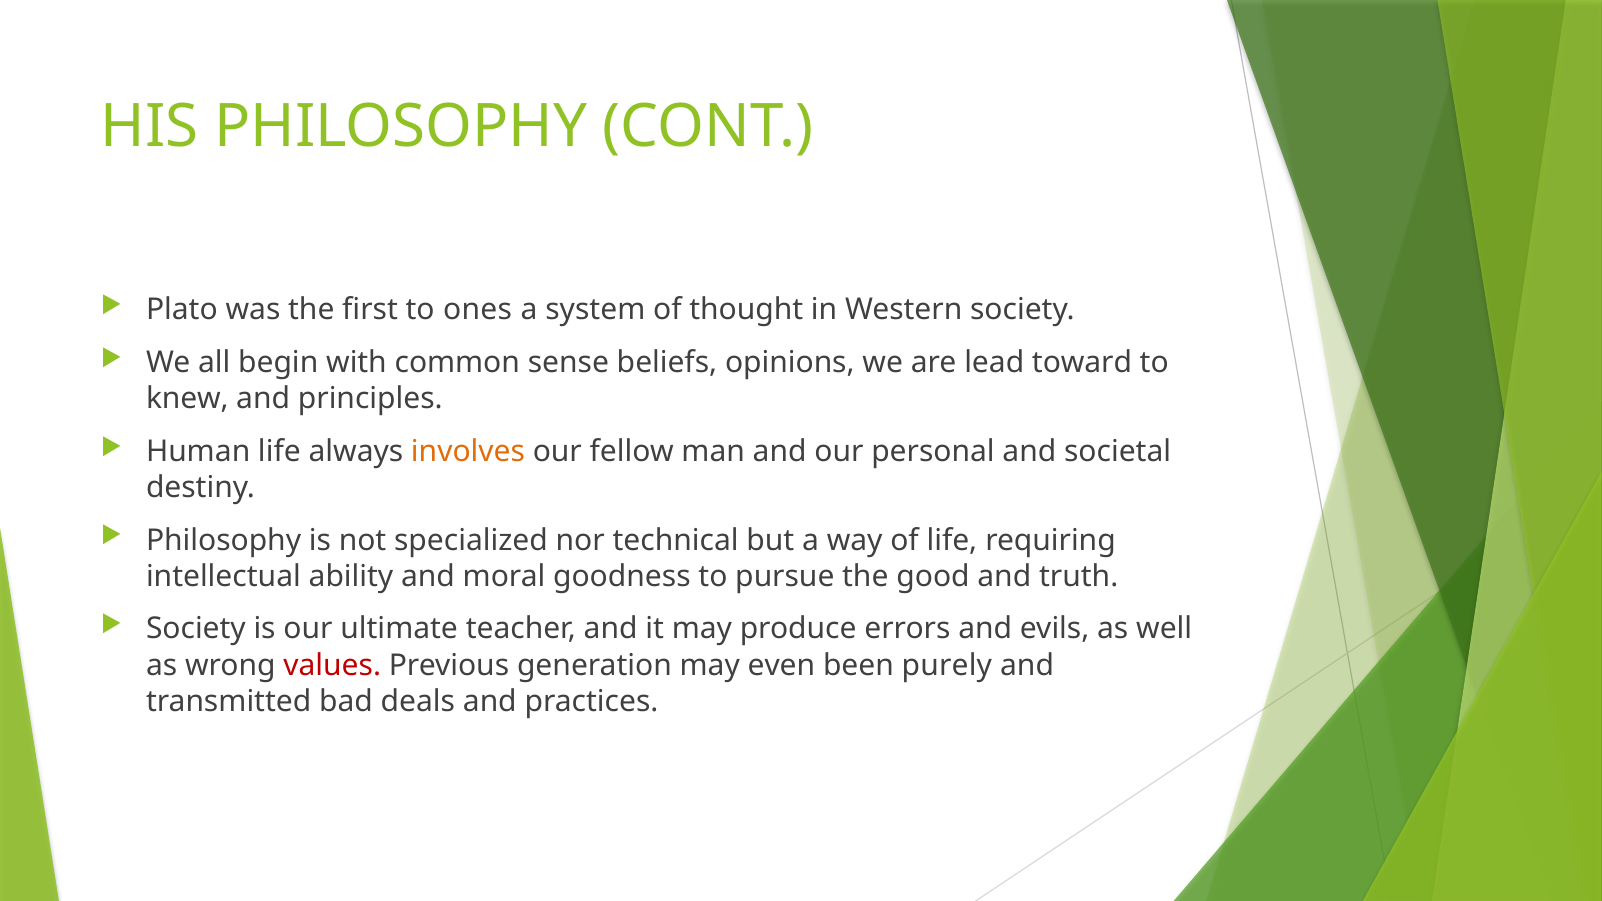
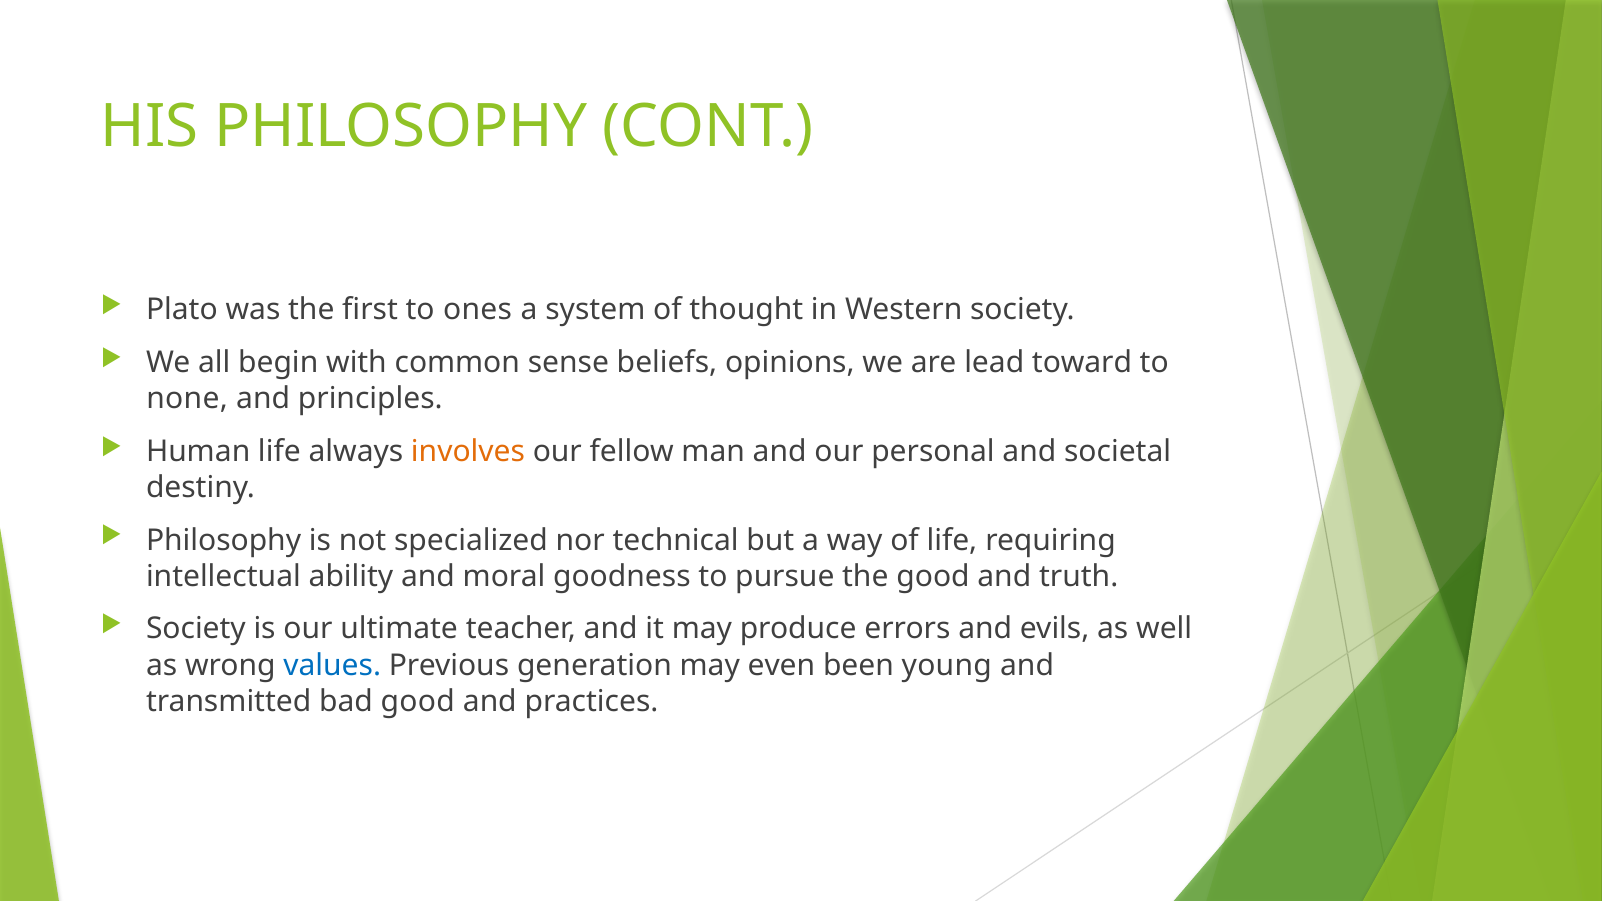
knew: knew -> none
values colour: red -> blue
purely: purely -> young
bad deals: deals -> good
